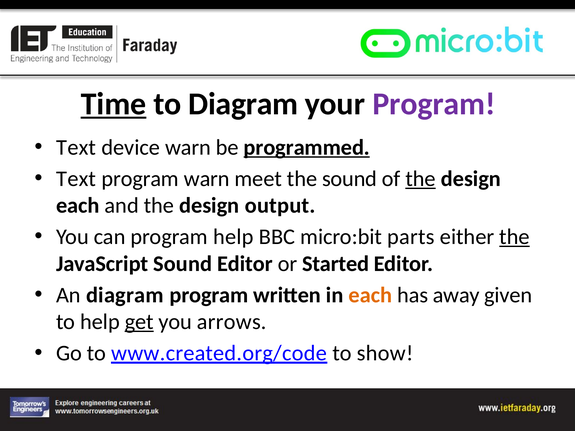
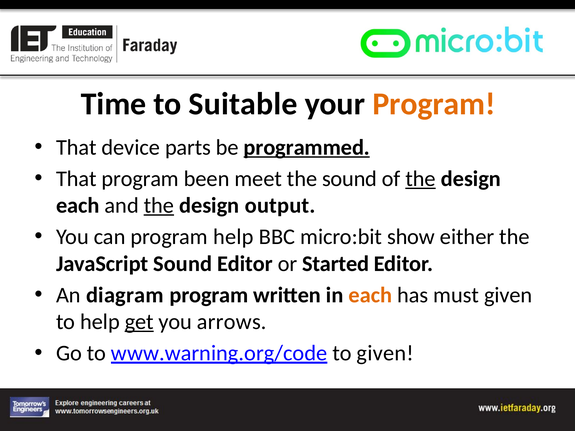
Time underline: present -> none
to Diagram: Diagram -> Suitable
Program at (434, 104) colour: purple -> orange
Text at (76, 147): Text -> That
device warn: warn -> parts
Text at (76, 179): Text -> That
program warn: warn -> been
the at (159, 206) underline: none -> present
parts: parts -> show
the at (514, 237) underline: present -> none
away: away -> must
www.created.org/code: www.created.org/code -> www.warning.org/code
to show: show -> given
